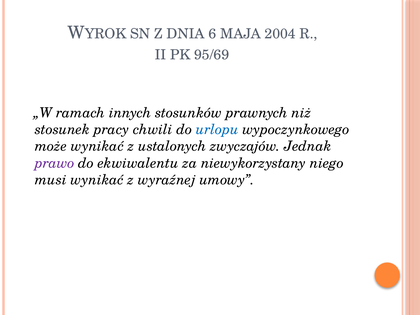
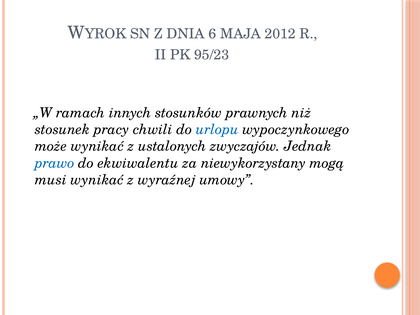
2004: 2004 -> 2012
95/69: 95/69 -> 95/23
prawo colour: purple -> blue
niego: niego -> mogą
